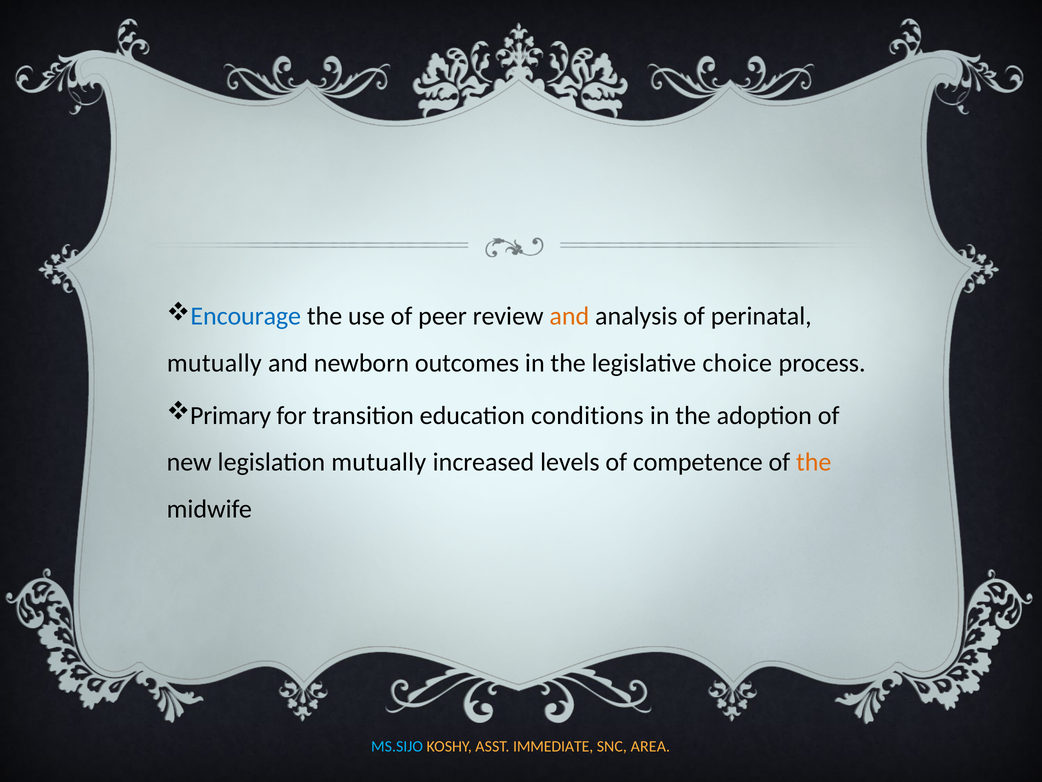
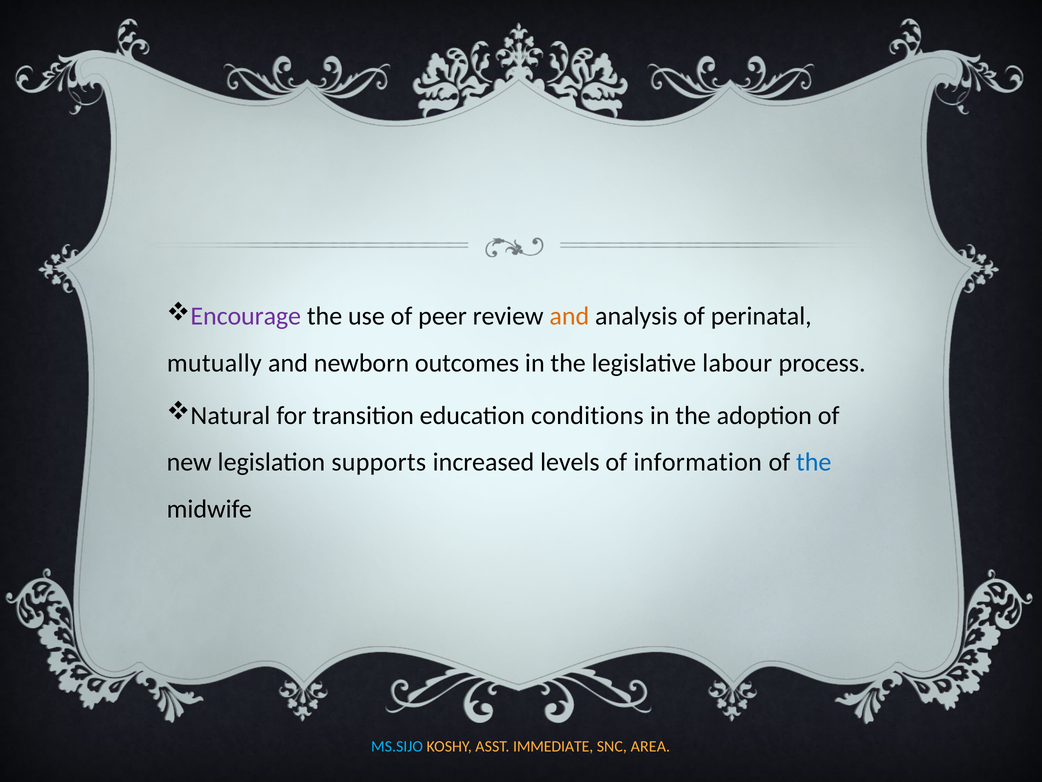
Encourage colour: blue -> purple
choice: choice -> labour
Primary: Primary -> Natural
legislation mutually: mutually -> supports
competence: competence -> information
the at (814, 462) colour: orange -> blue
